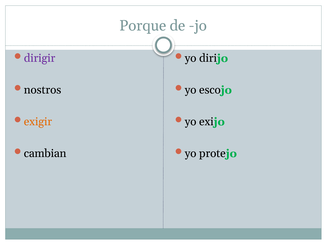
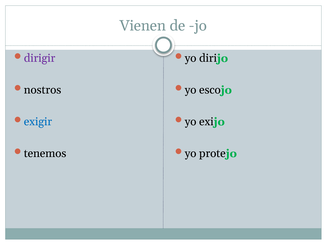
Porque: Porque -> Vienen
exigir colour: orange -> blue
cambian: cambian -> tenemos
